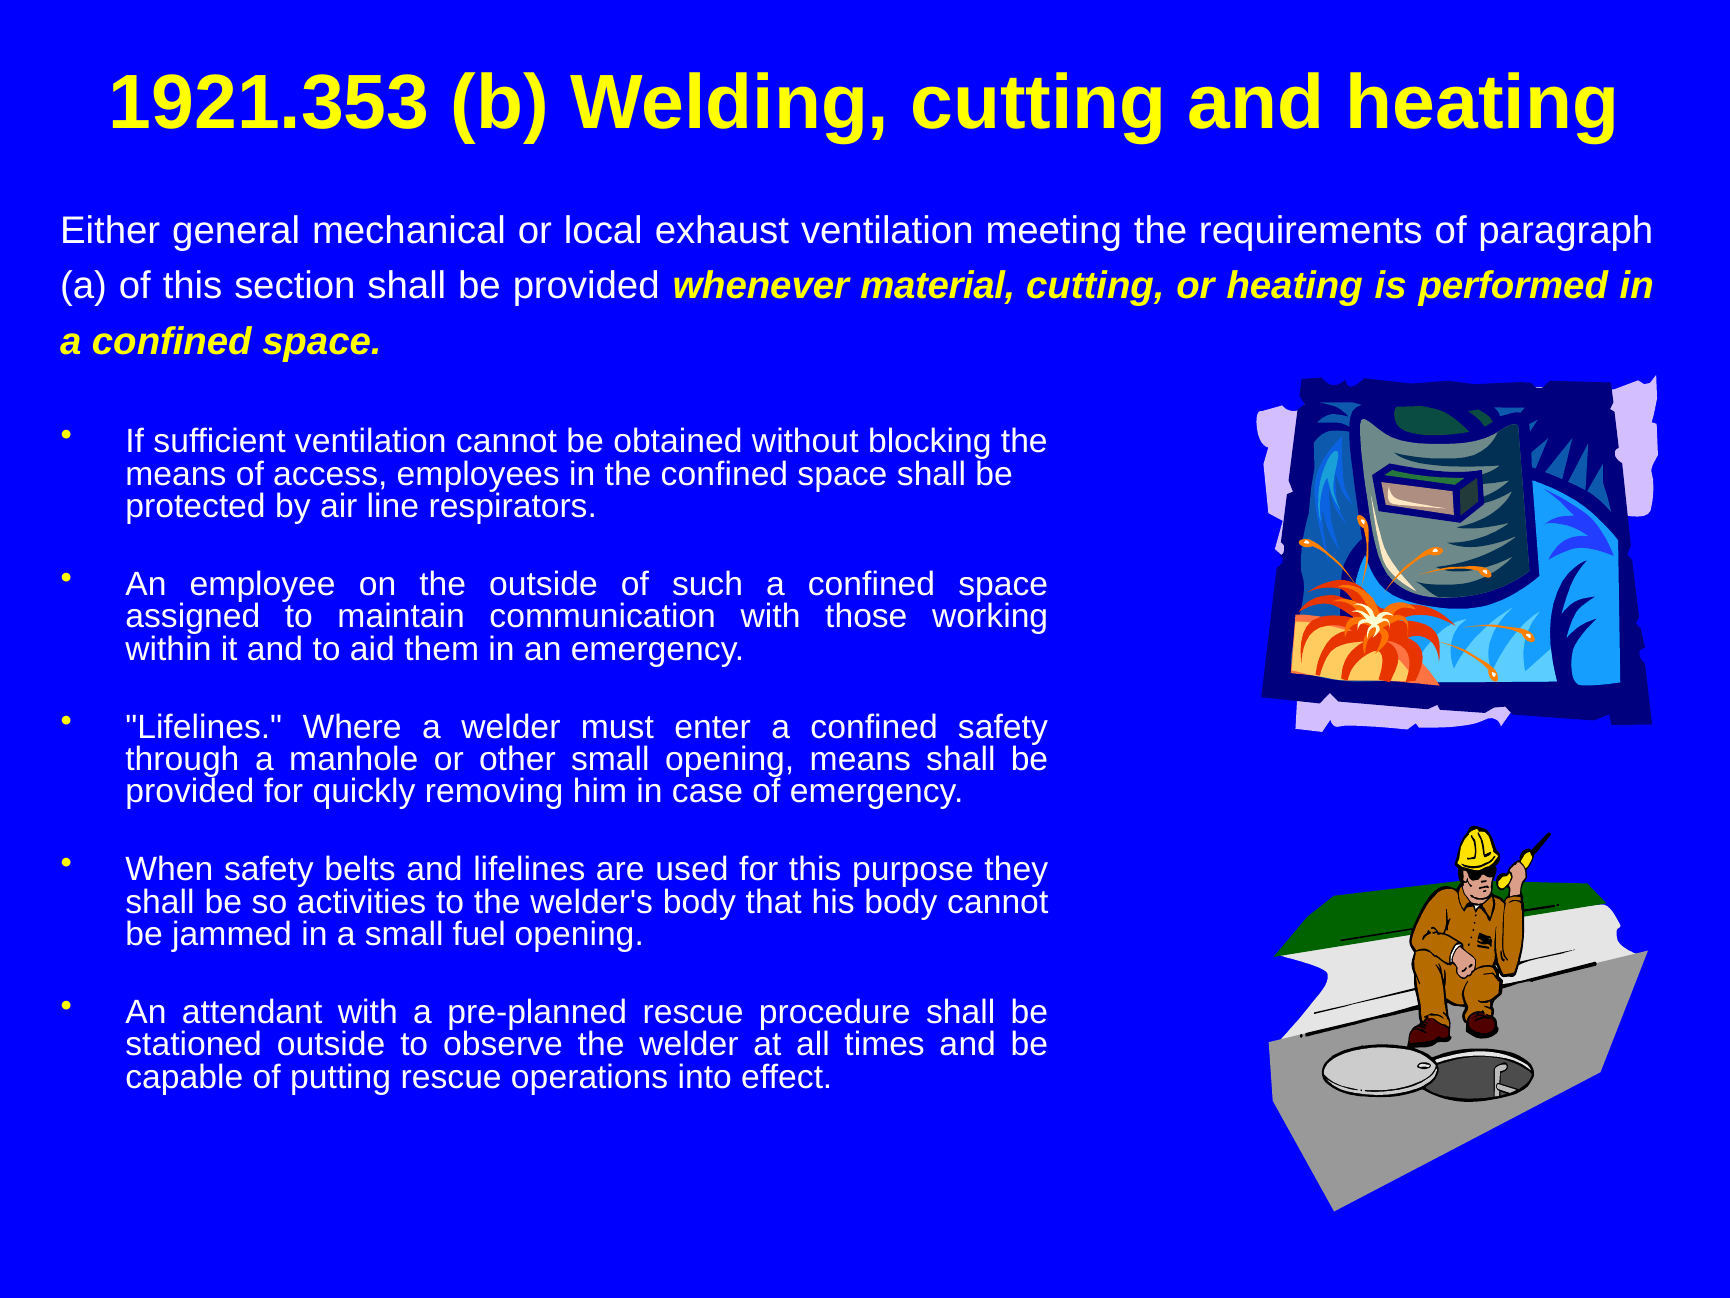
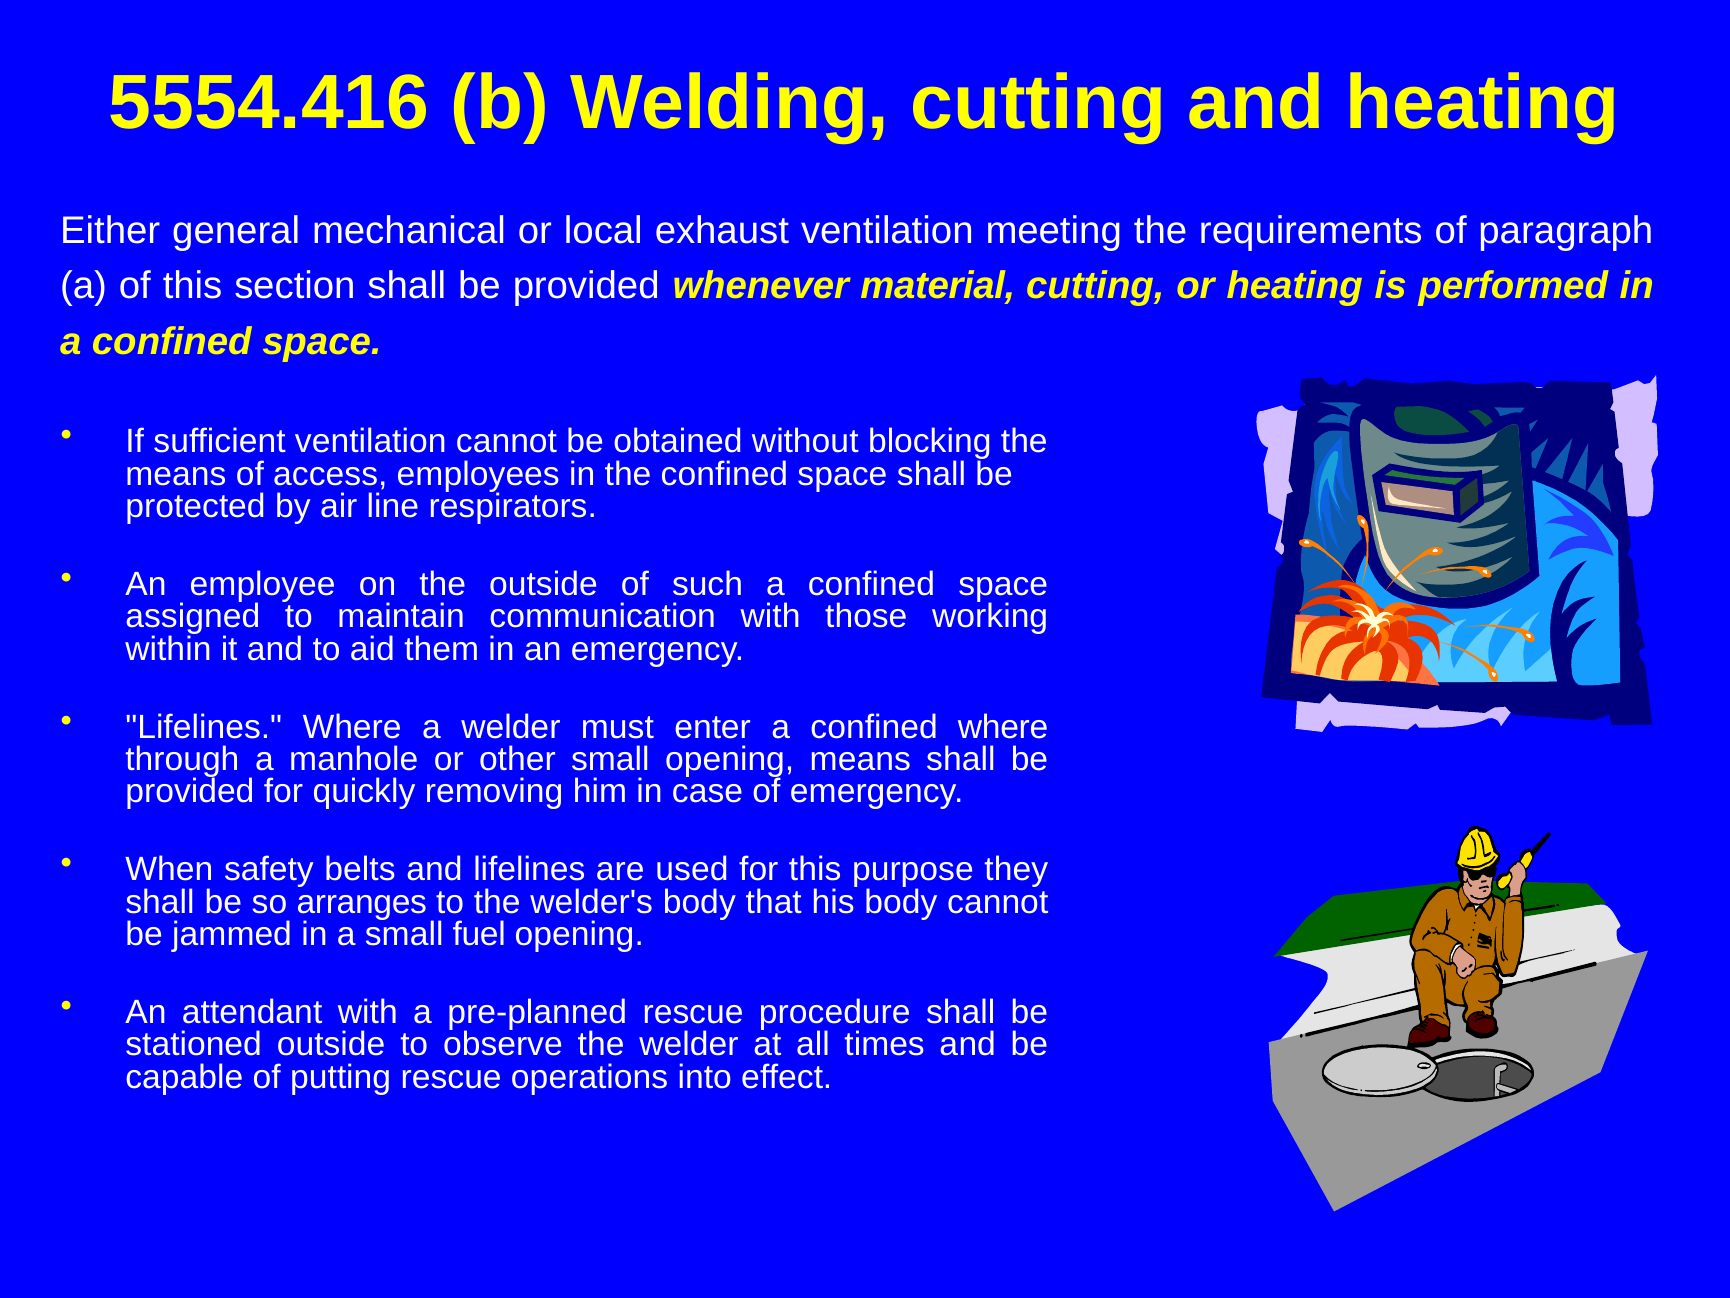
1921.353: 1921.353 -> 5554.416
confined safety: safety -> where
activities: activities -> arranges
